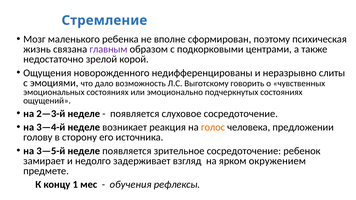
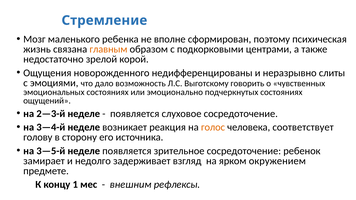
главным colour: purple -> orange
предложении: предложении -> соответствует
обучения: обучения -> внешним
